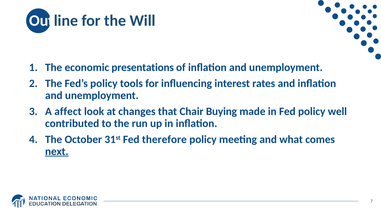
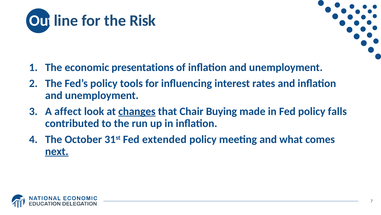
Will: Will -> Risk
changes underline: none -> present
well: well -> falls
therefore: therefore -> extended
